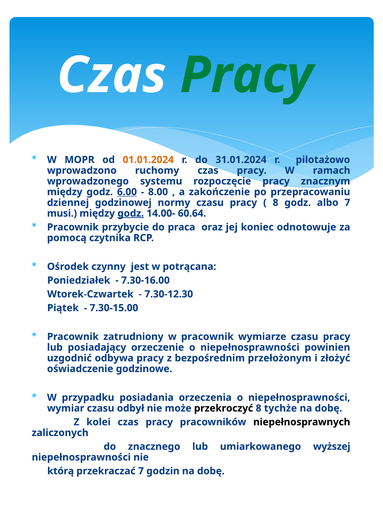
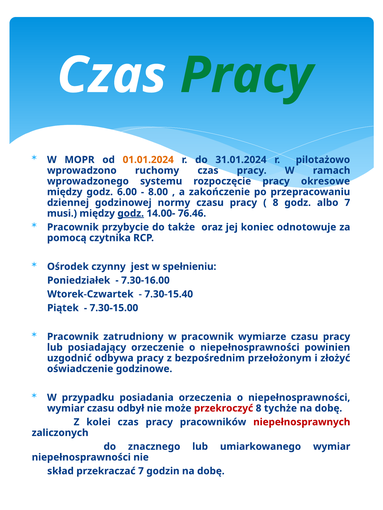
znacznym: znacznym -> okresowe
6.00 underline: present -> none
60.64: 60.64 -> 76.46
praca: praca -> także
potrącana: potrącana -> spełnieniu
7.30-12.30: 7.30-12.30 -> 7.30-15.40
przekroczyć colour: black -> red
niepełnosprawnych colour: black -> red
umiarkowanego wyższej: wyższej -> wymiar
którą: którą -> skład
